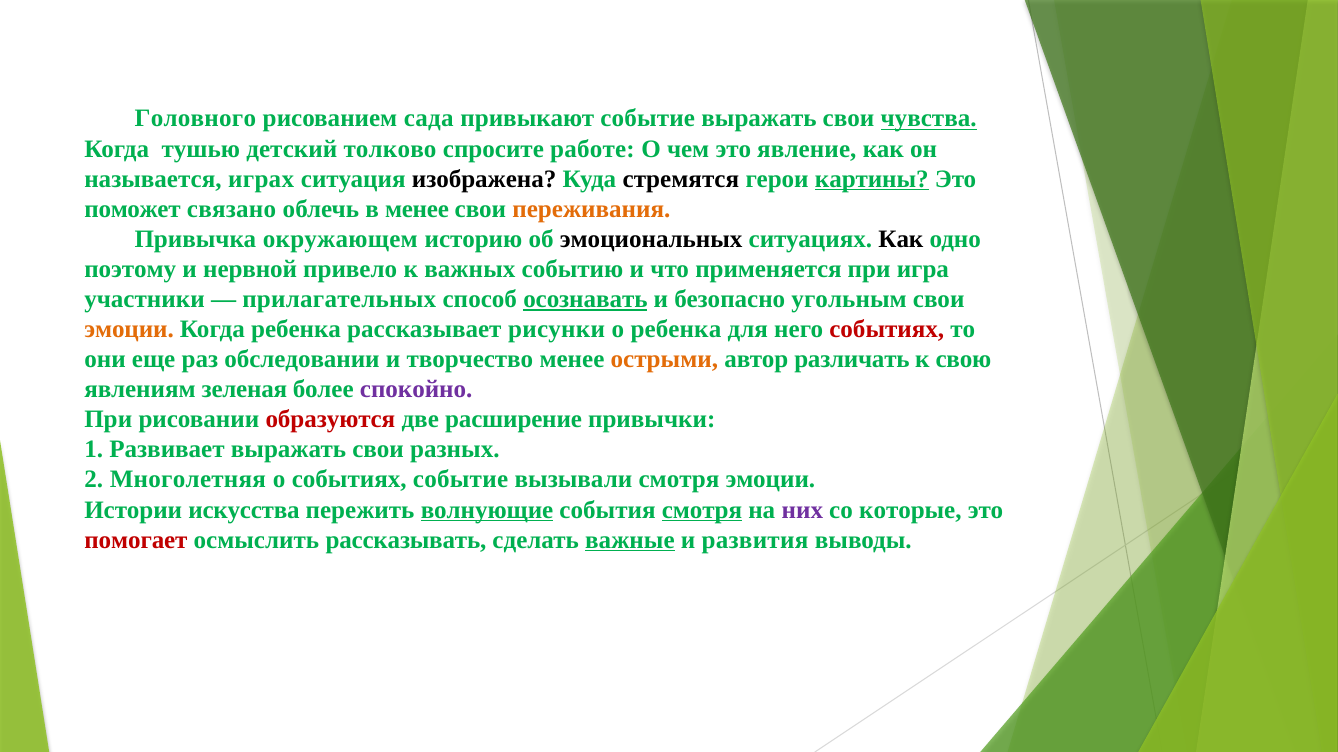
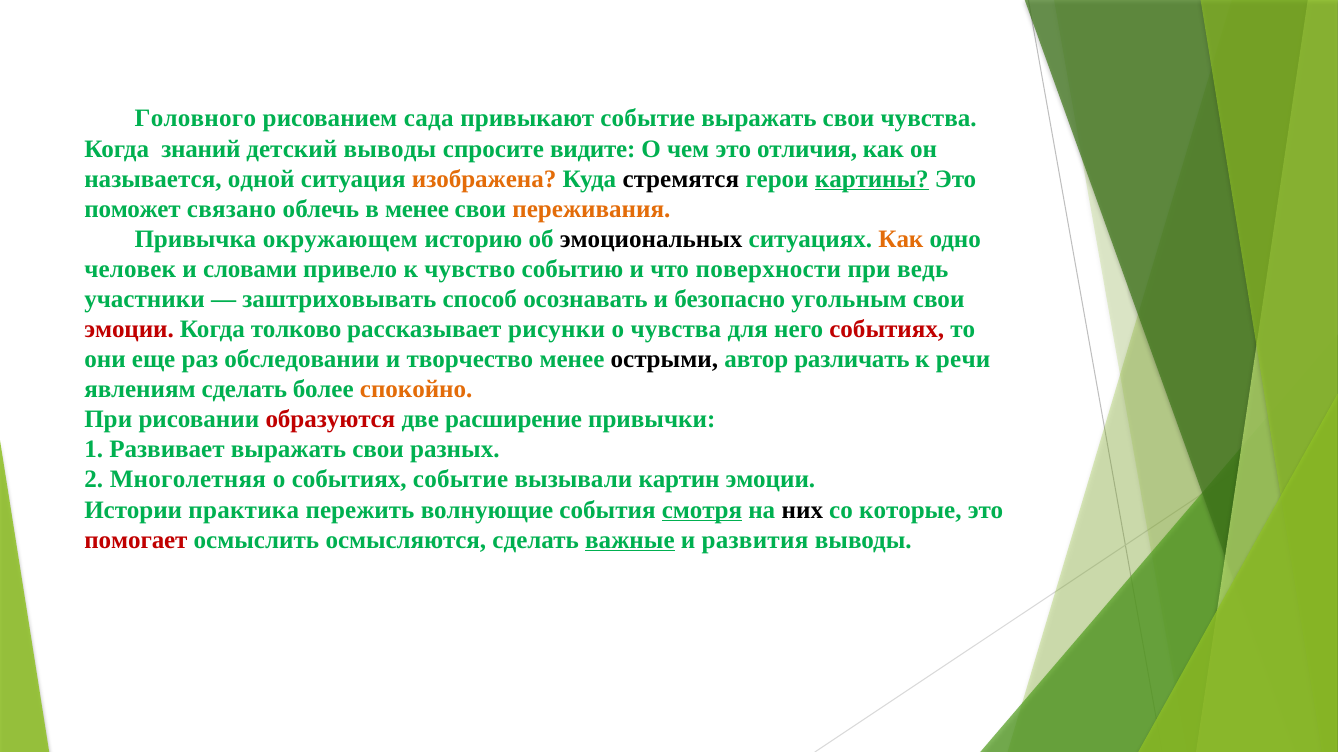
чувства at (929, 119) underline: present -> none
тушью: тушью -> знаний
детский толково: толково -> выводы
работе: работе -> видите
явление: явление -> отличия
играх: играх -> одной
изображена colour: black -> orange
Как at (901, 239) colour: black -> orange
поэтому: поэтому -> человек
нервной: нервной -> словами
важных: важных -> чувство
применяется: применяется -> поверхности
игра: игра -> ведь
прилагательных: прилагательных -> заштриховывать
осознавать underline: present -> none
эмоции at (129, 330) colour: orange -> red
Когда ребенка: ребенка -> толково
о ребенка: ребенка -> чувства
острыми colour: orange -> black
свою: свою -> речи
явлениям зеленая: зеленая -> сделать
спокойно colour: purple -> orange
вызывали смотря: смотря -> картин
искусства: искусства -> практика
волнующие underline: present -> none
них colour: purple -> black
рассказывать: рассказывать -> осмысляются
